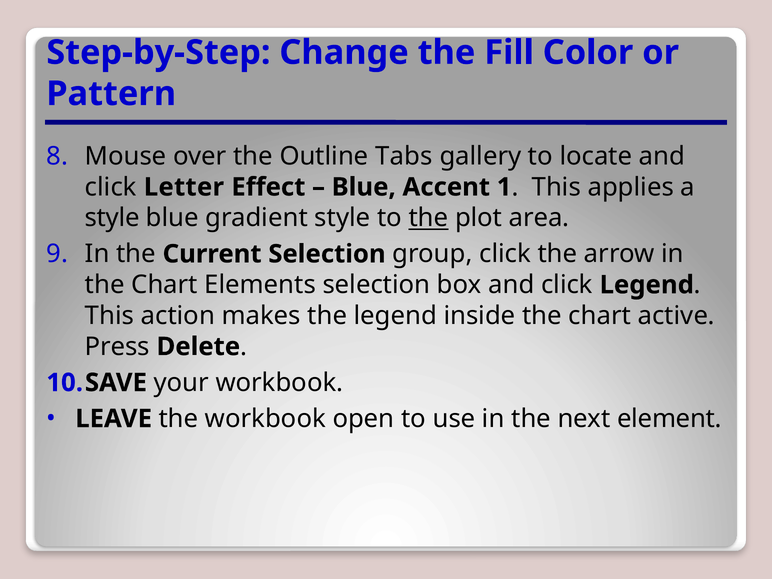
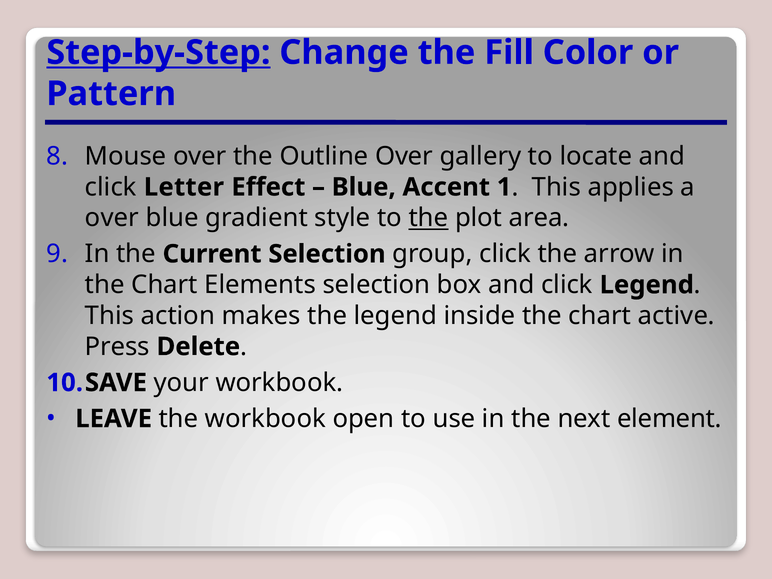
Step-by-Step underline: none -> present
Outline Tabs: Tabs -> Over
style at (112, 218): style -> over
